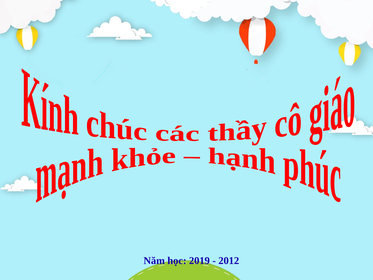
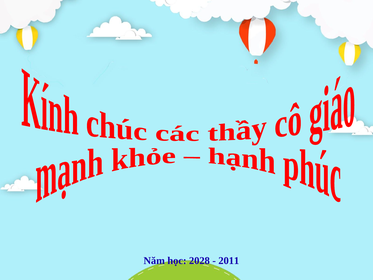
2019: 2019 -> 2028
2012: 2012 -> 2011
